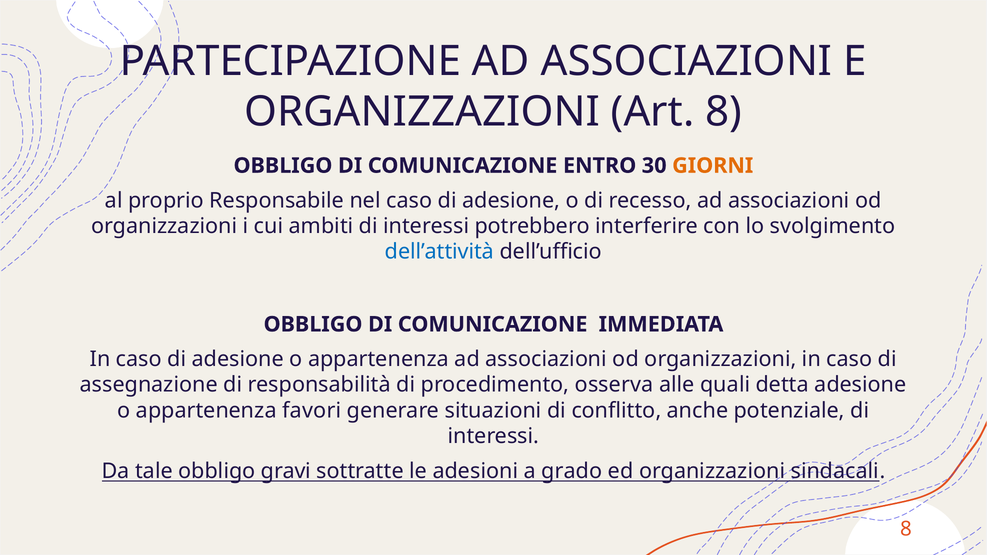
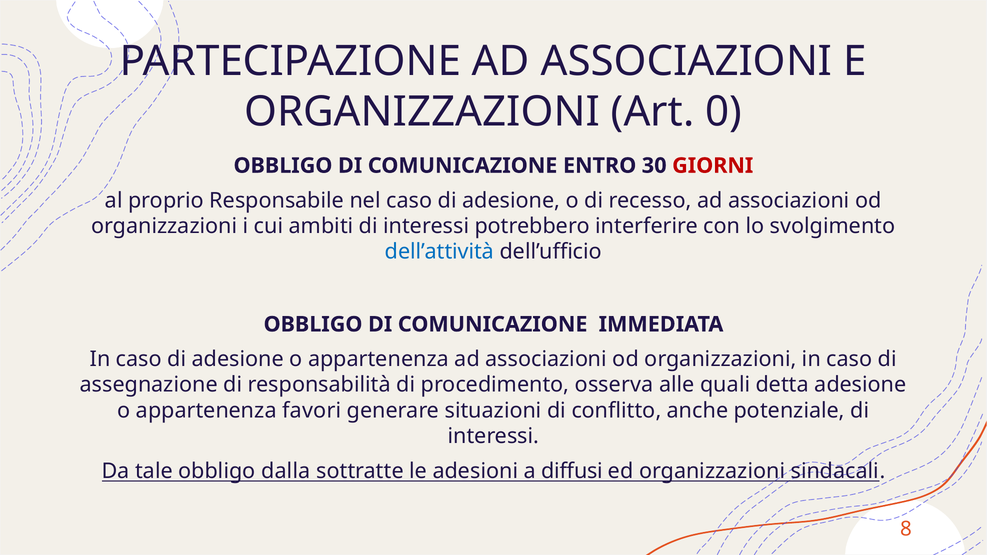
Art 8: 8 -> 0
GIORNI colour: orange -> red
gravi: gravi -> dalla
grado: grado -> diffusi
